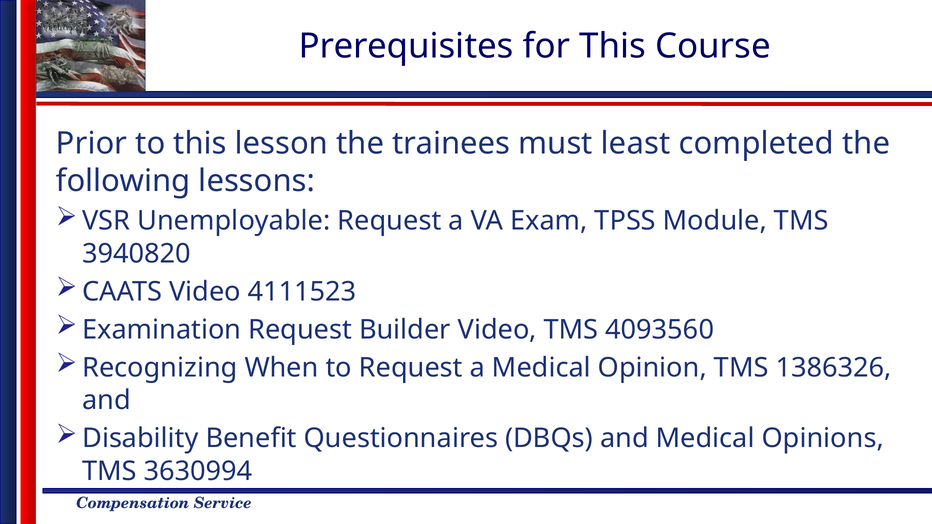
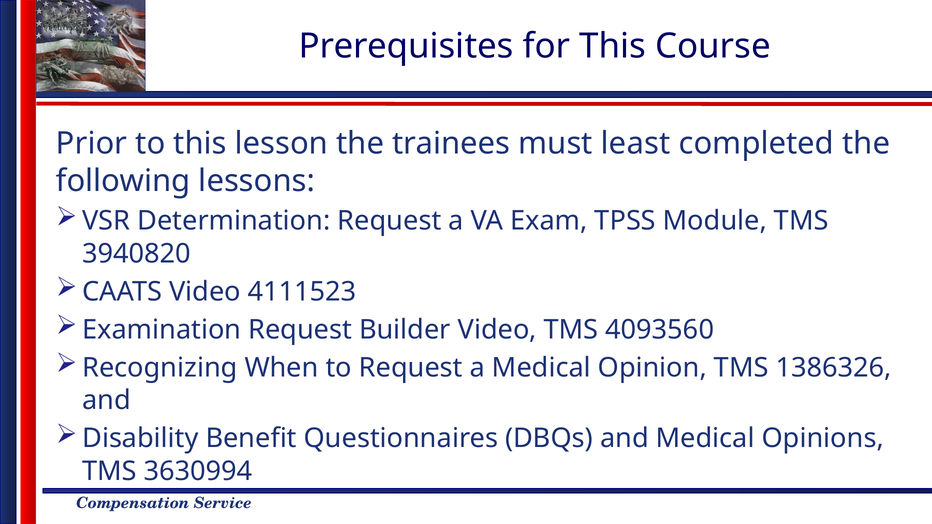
Unemployable: Unemployable -> Determination
